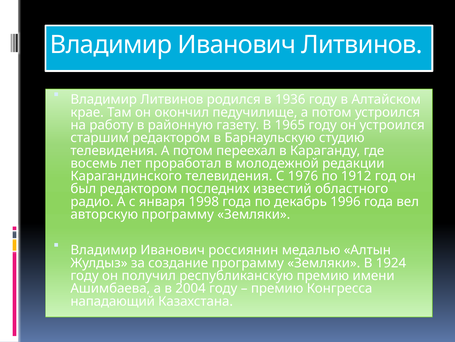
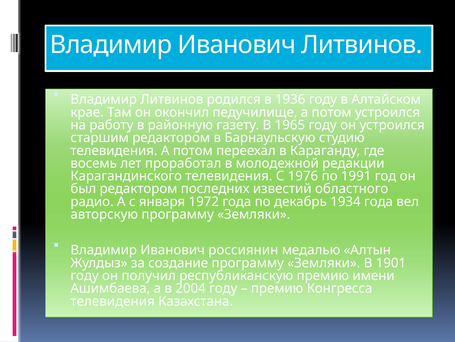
1912: 1912 -> 1991
1998: 1998 -> 1972
1996: 1996 -> 1934
1924: 1924 -> 1901
нападающий at (113, 301): нападающий -> телевидения
